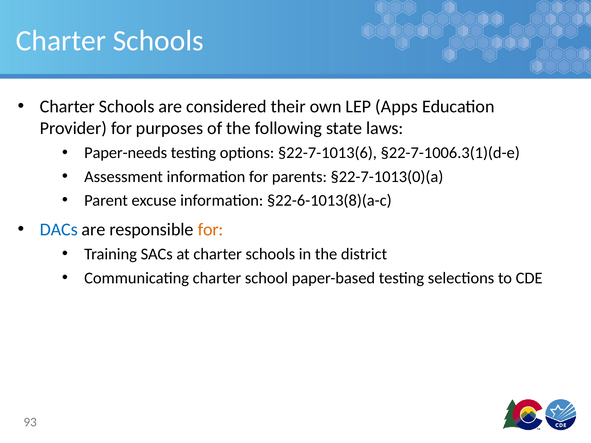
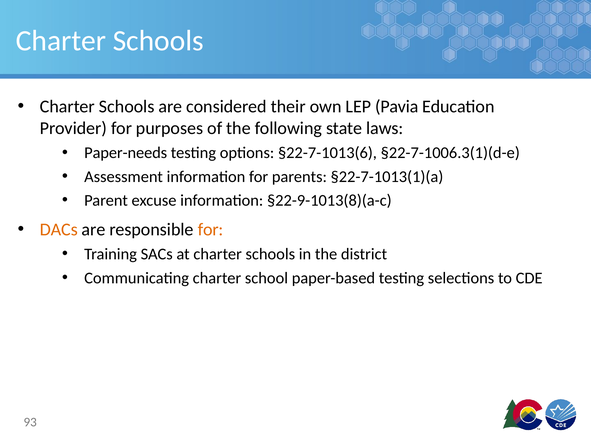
Apps: Apps -> Pavia
§22-7-1013(0)(a: §22-7-1013(0)(a -> §22-7-1013(1)(a
§22-6-1013(8)(a-c: §22-6-1013(8)(a-c -> §22-9-1013(8)(a-c
DACs colour: blue -> orange
